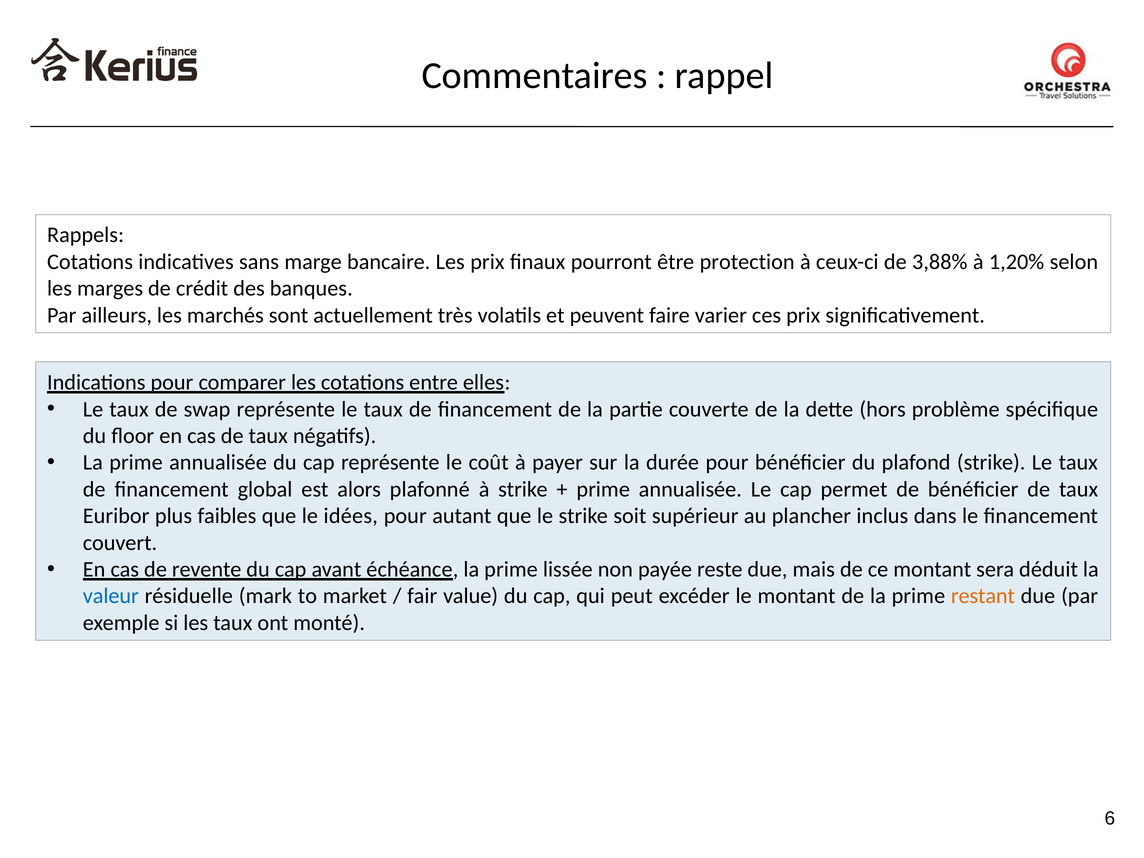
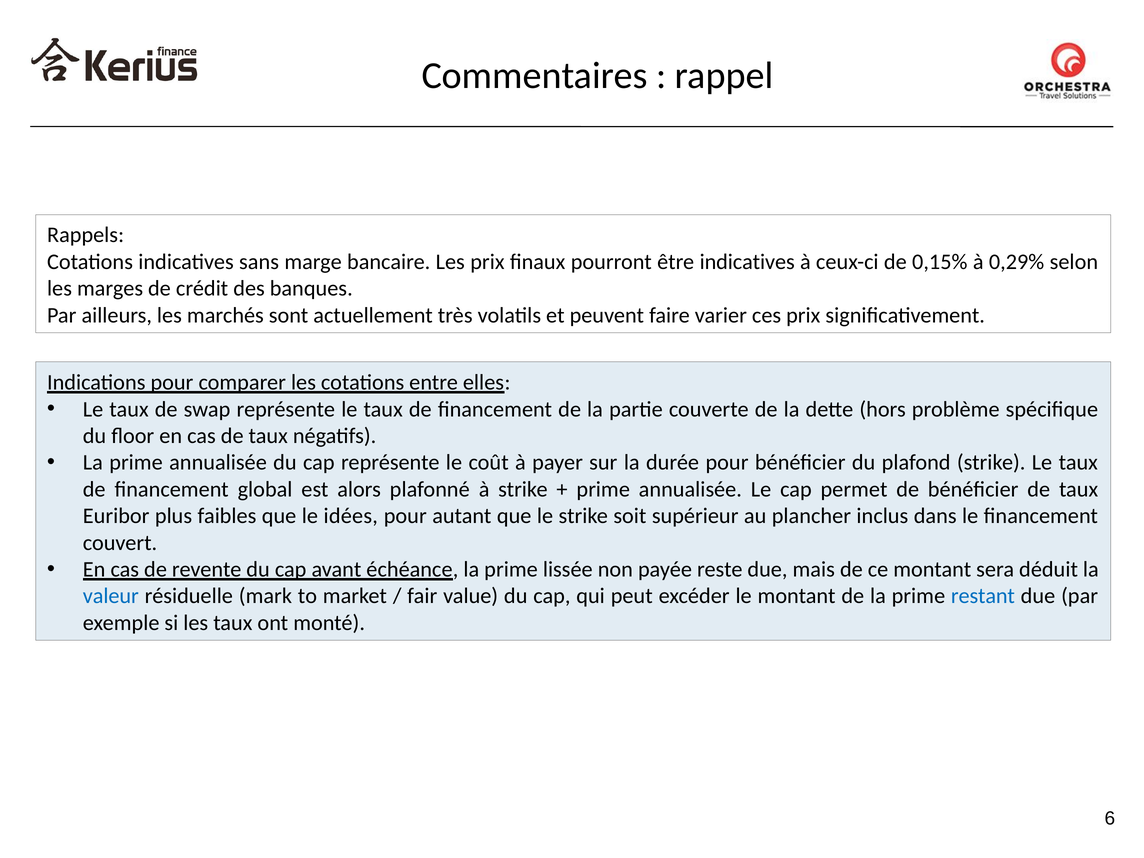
être protection: protection -> indicatives
3,88%: 3,88% -> 0,15%
1,20%: 1,20% -> 0,29%
restant colour: orange -> blue
